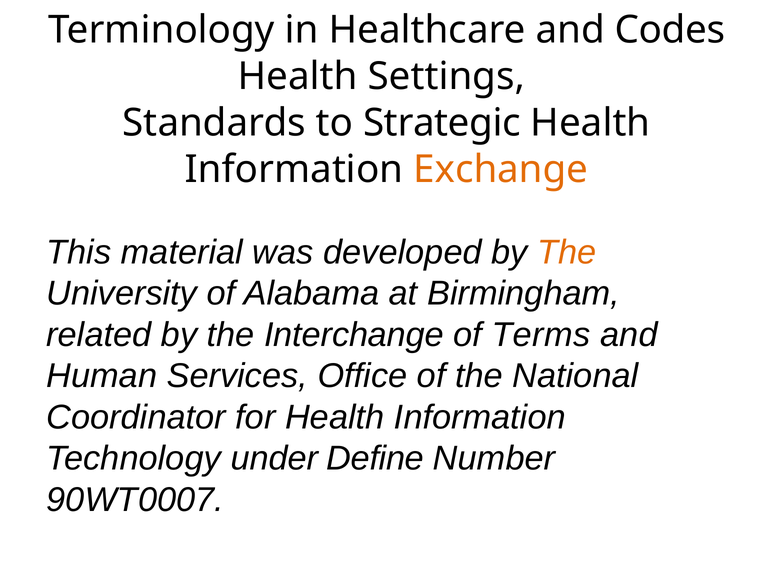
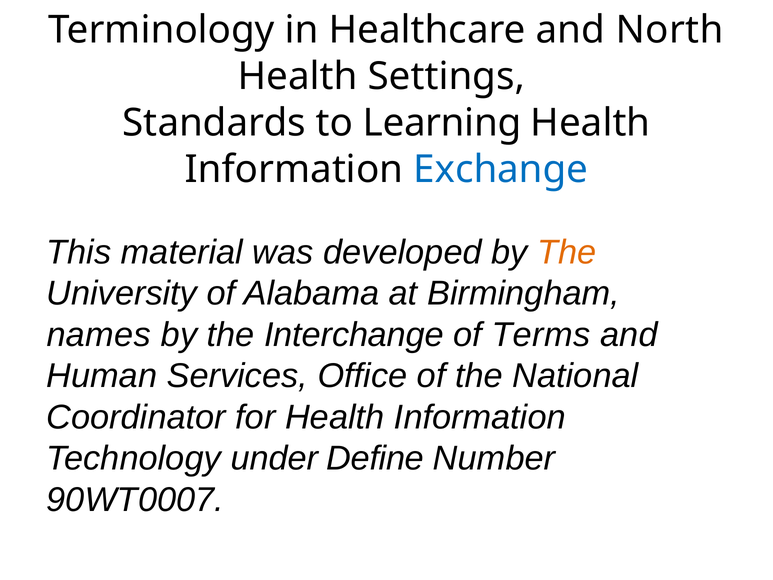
Codes: Codes -> North
Strategic: Strategic -> Learning
Exchange colour: orange -> blue
related: related -> names
